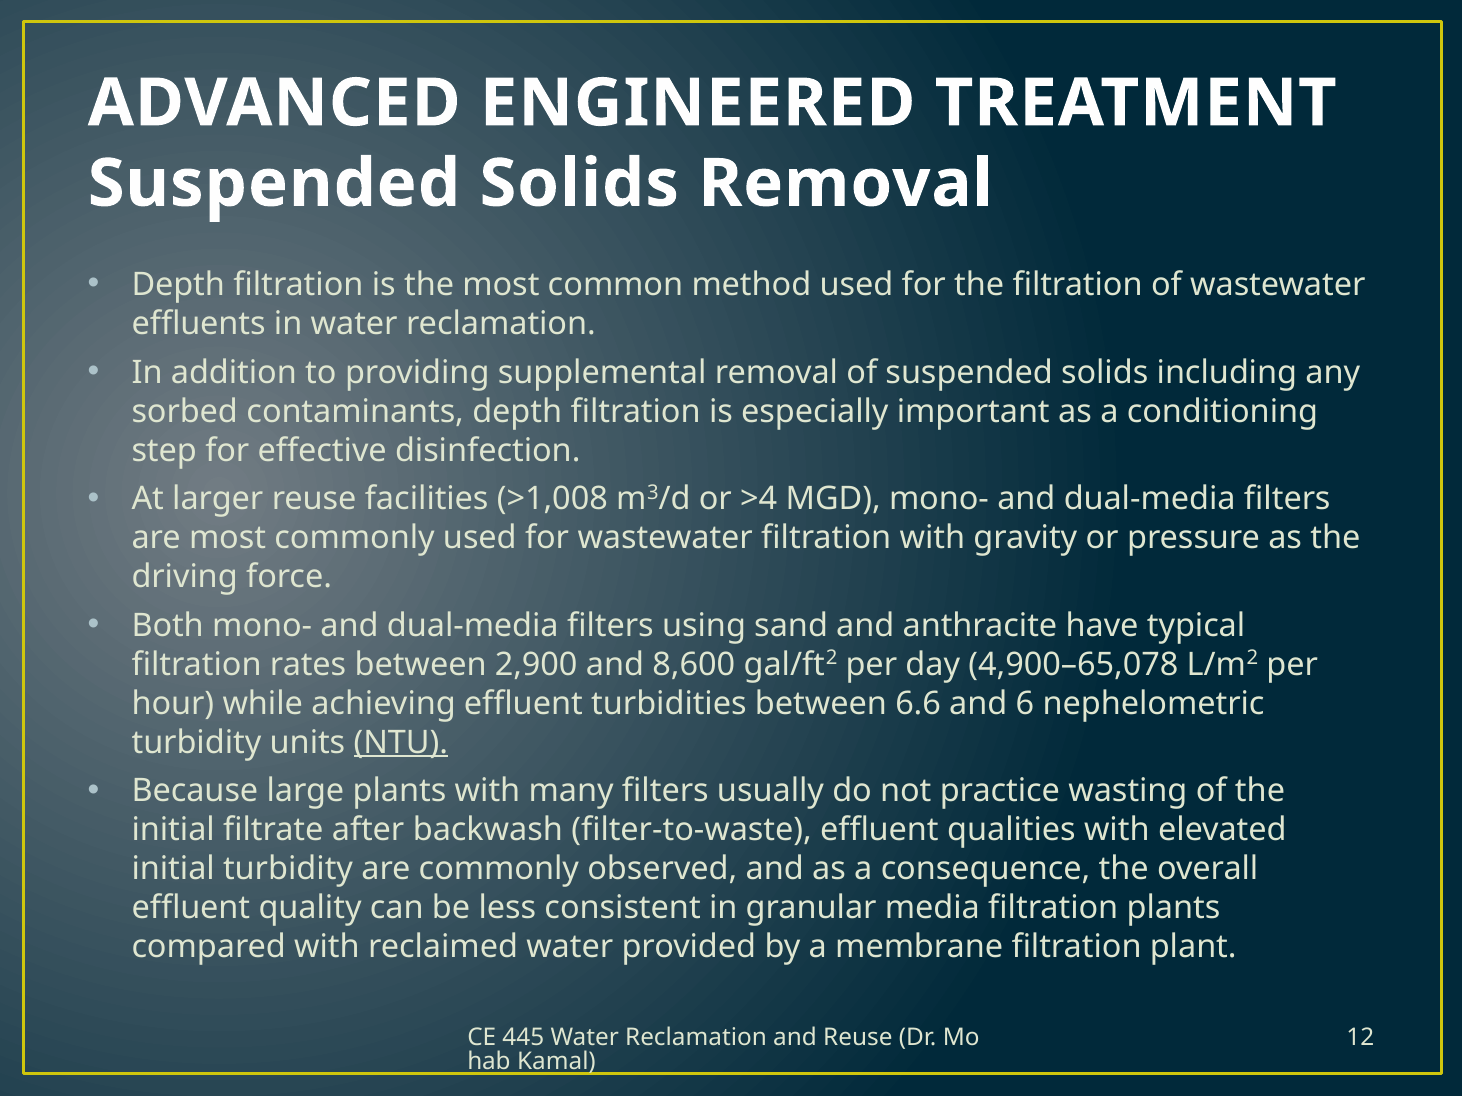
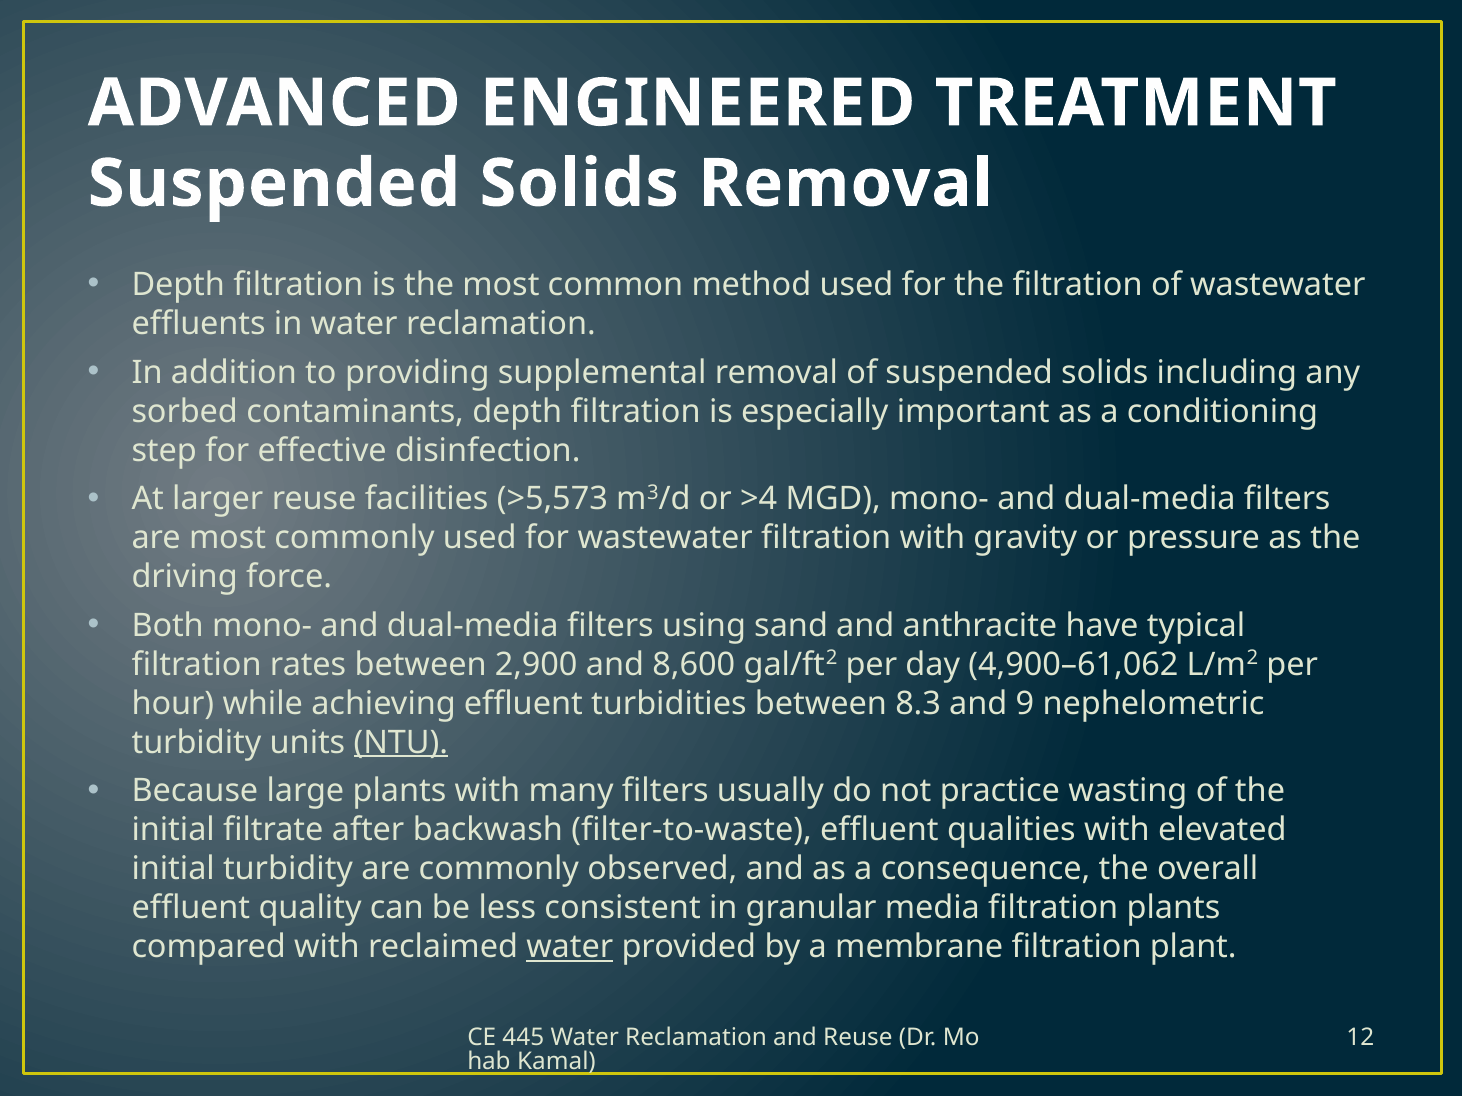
>1,008: >1,008 -> >5,573
4,900–65,078: 4,900–65,078 -> 4,900–61,062
6.6: 6.6 -> 8.3
6: 6 -> 9
water at (570, 947) underline: none -> present
